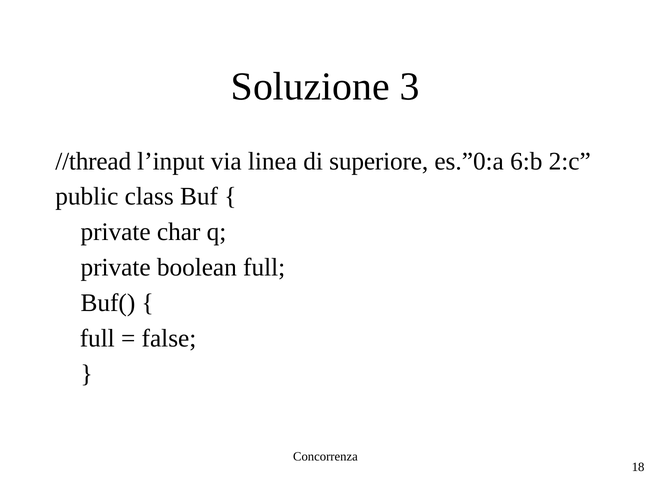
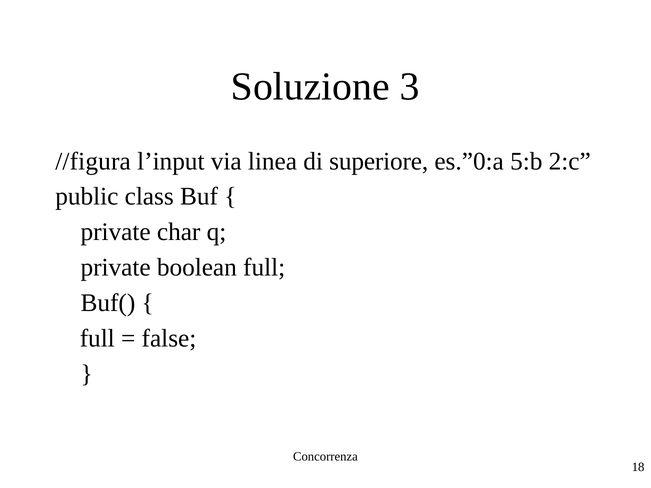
//thread: //thread -> //figura
6:b: 6:b -> 5:b
